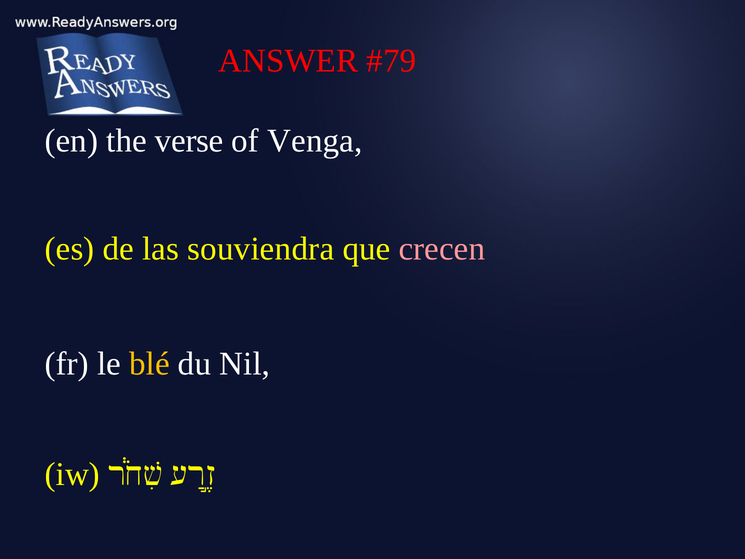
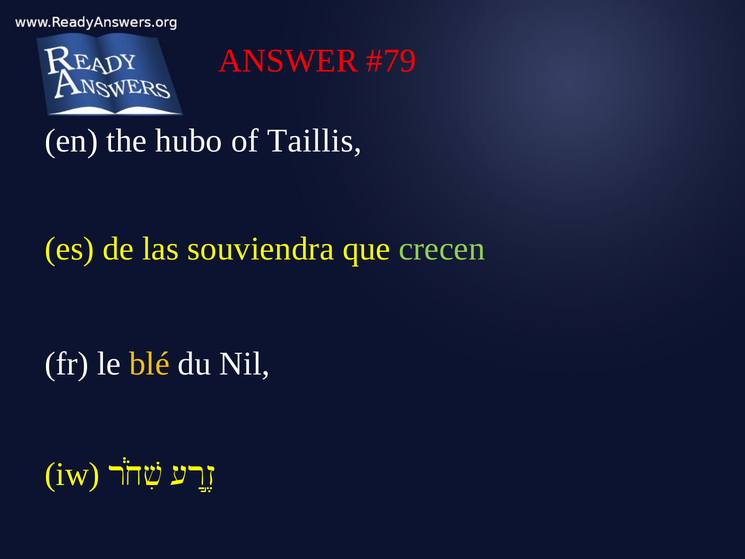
verse: verse -> hubo
Venga: Venga -> Taillis
crecen colour: pink -> light green
